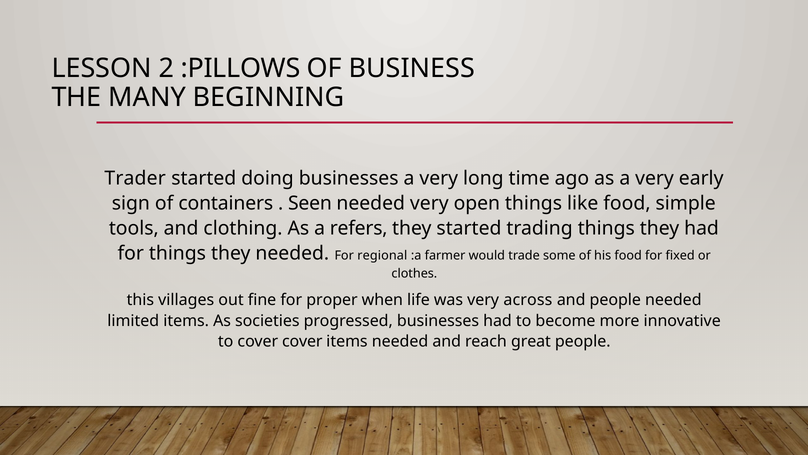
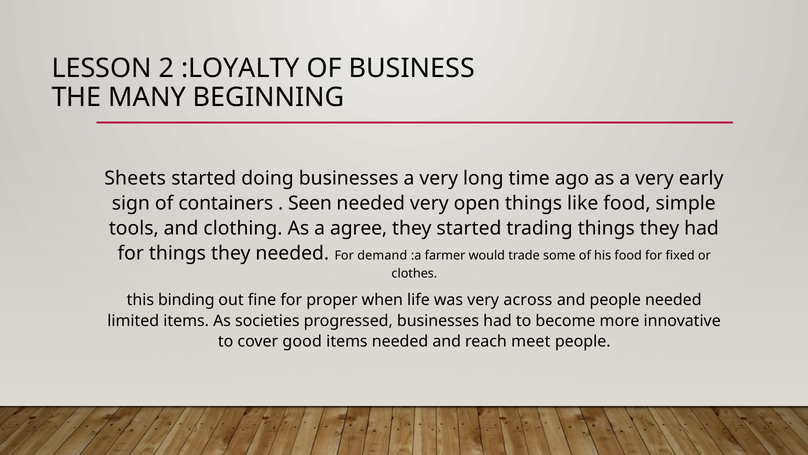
:PILLOWS: :PILLOWS -> :LOYALTY
Trader: Trader -> Sheets
refers: refers -> agree
regional: regional -> demand
villages: villages -> binding
cover cover: cover -> good
great: great -> meet
